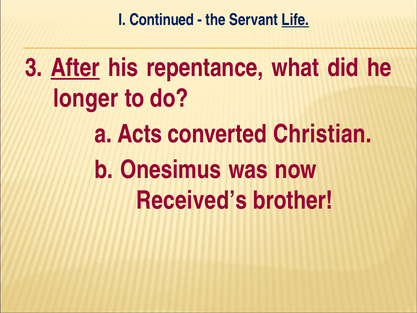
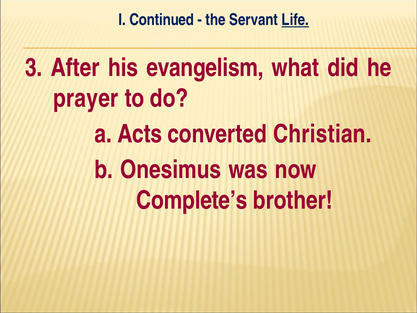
After underline: present -> none
repentance: repentance -> evangelism
longer: longer -> prayer
Received’s: Received’s -> Complete’s
